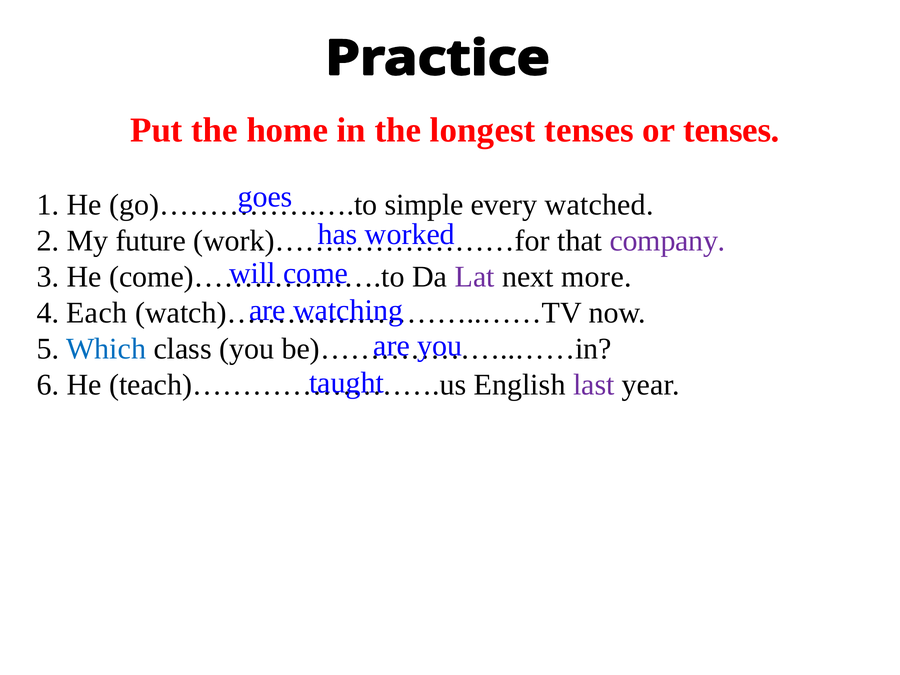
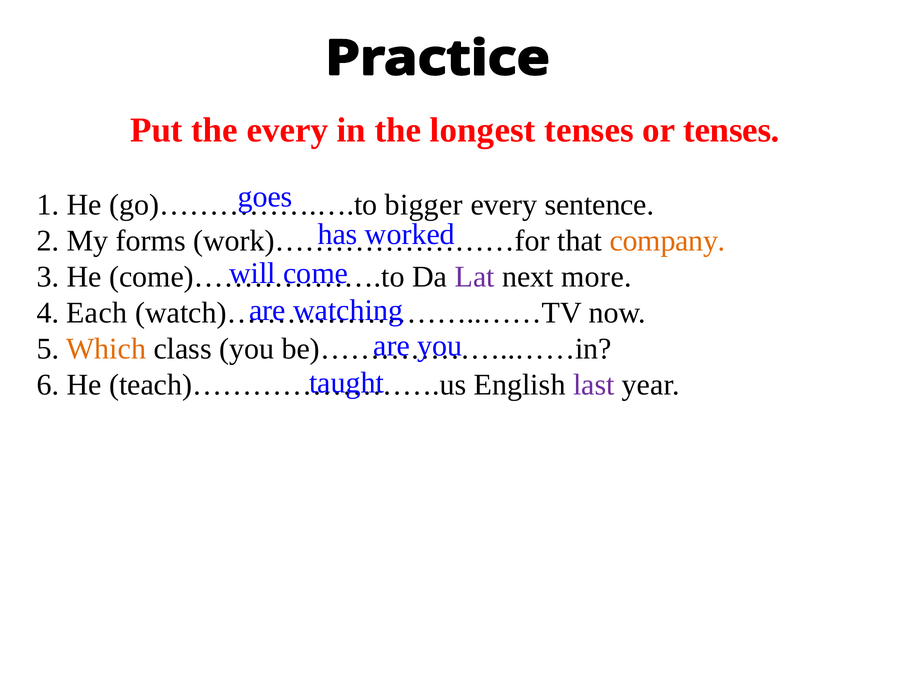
the home: home -> every
simple: simple -> bigger
watched: watched -> sentence
future: future -> forms
company colour: purple -> orange
Which colour: blue -> orange
